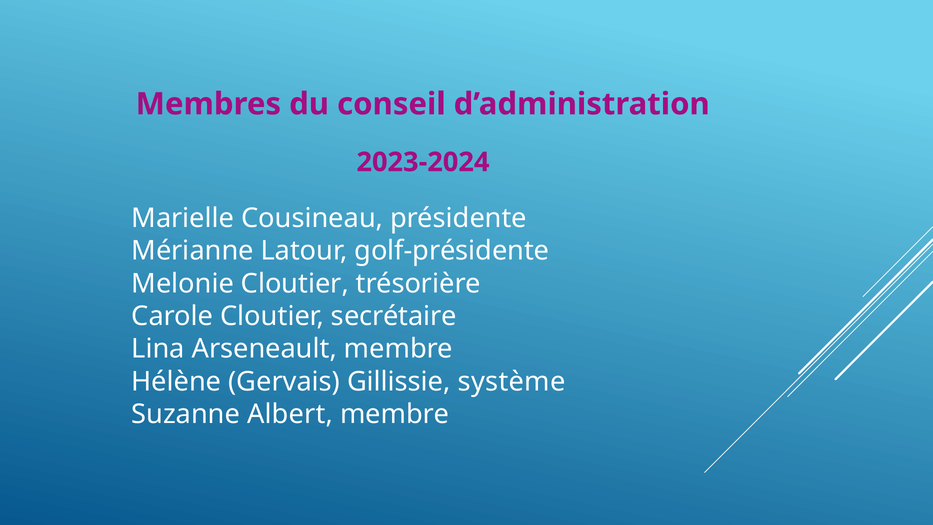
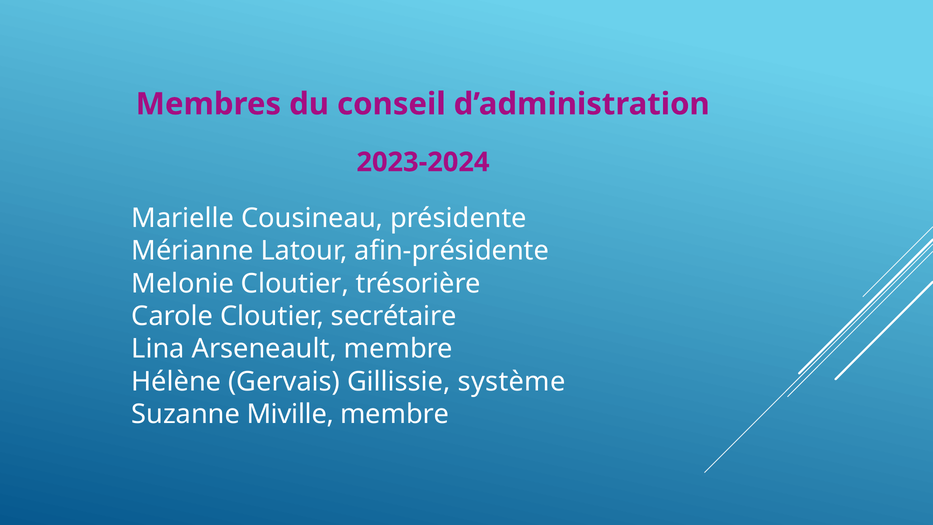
golf-présidente: golf-présidente -> afin-présidente
Albert: Albert -> Miville
